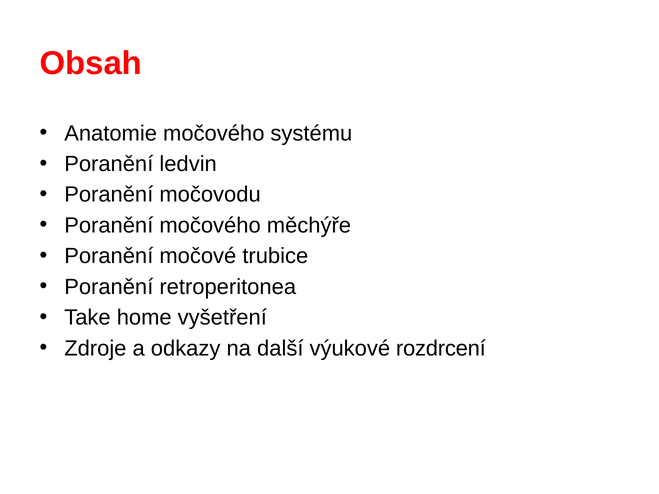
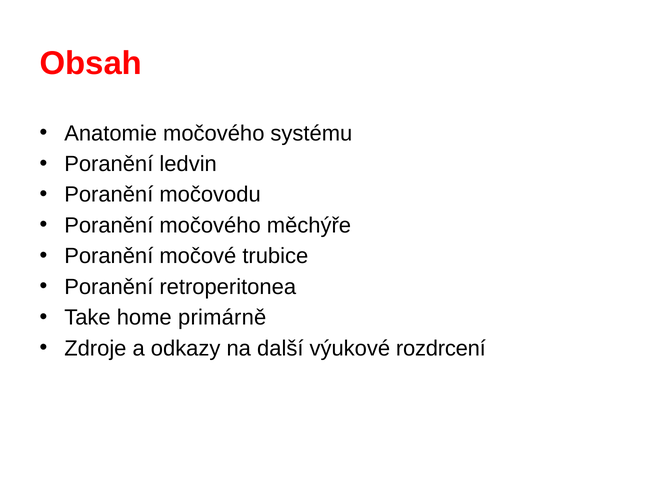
vyšetření: vyšetření -> primárně
